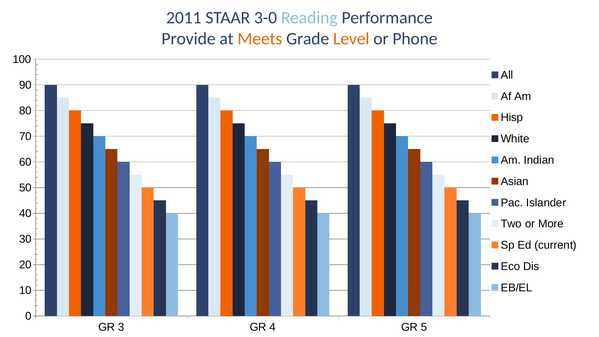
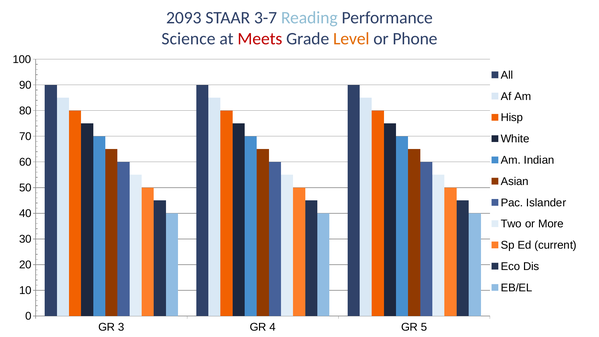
2011: 2011 -> 2093
3-0: 3-0 -> 3-7
Provide: Provide -> Science
Meets colour: orange -> red
